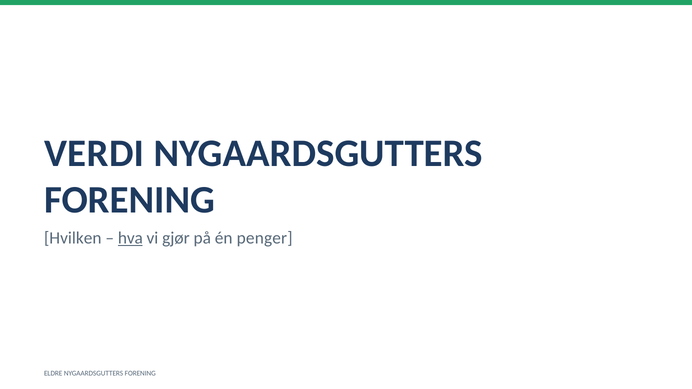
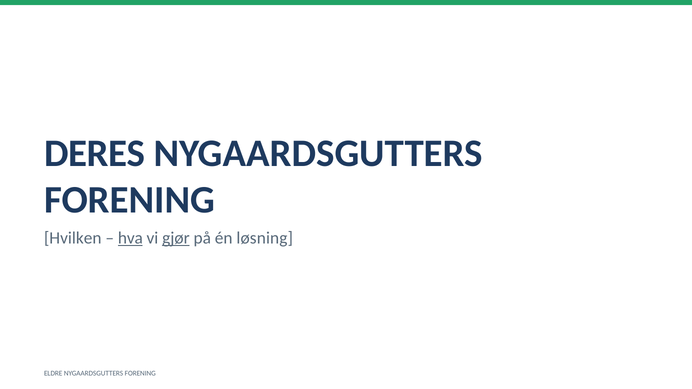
VERDI: VERDI -> DERES
gjør underline: none -> present
penger: penger -> løsning
